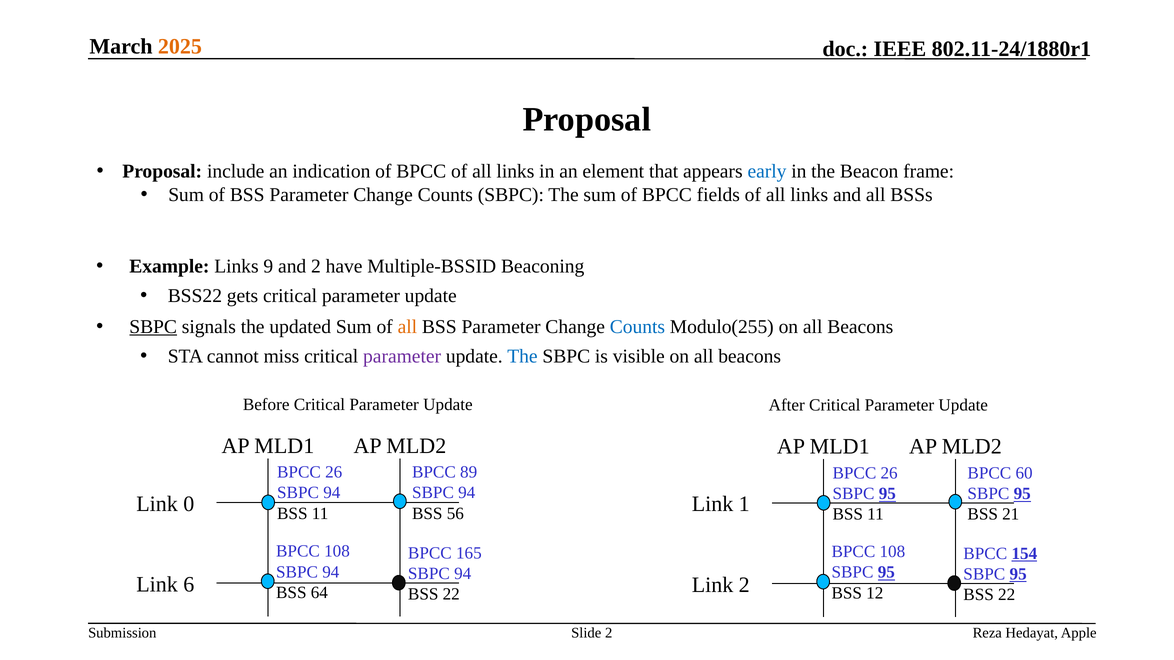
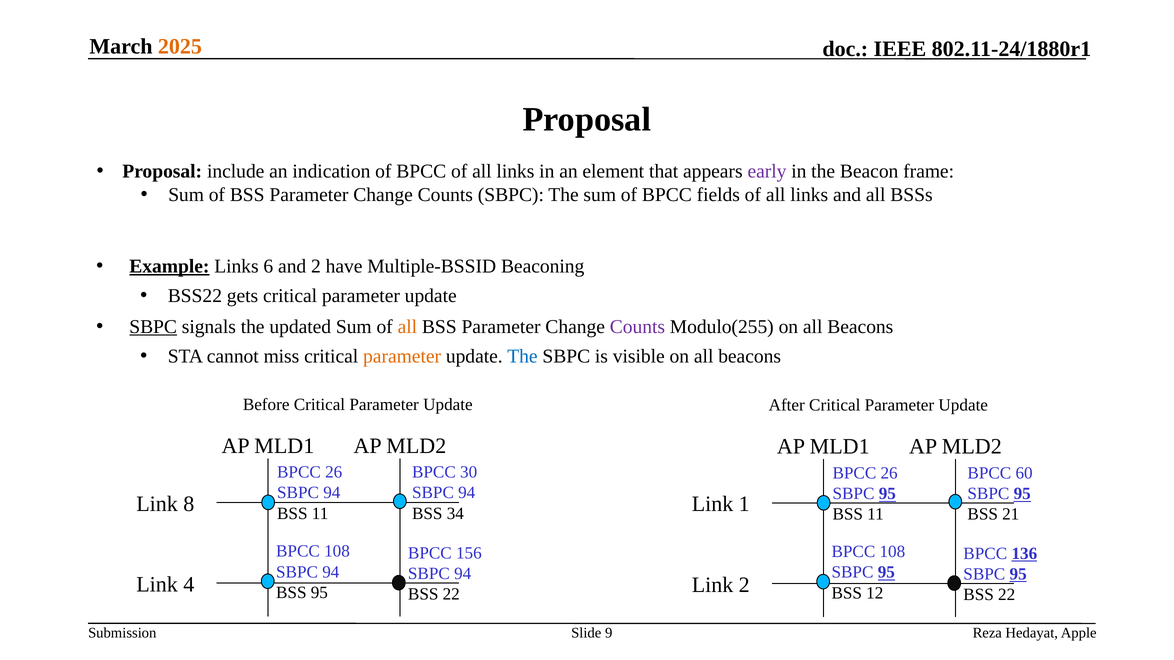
early colour: blue -> purple
Example underline: none -> present
9: 9 -> 6
Counts at (637, 327) colour: blue -> purple
parameter at (402, 356) colour: purple -> orange
89: 89 -> 30
0: 0 -> 8
56: 56 -> 34
165: 165 -> 156
154: 154 -> 136
6: 6 -> 4
BSS 64: 64 -> 95
Slide 2: 2 -> 9
